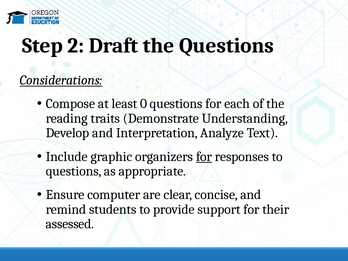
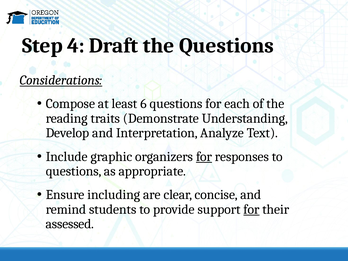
2: 2 -> 4
0: 0 -> 6
computer: computer -> including
for at (251, 209) underline: none -> present
